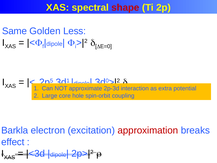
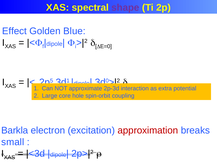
shape colour: red -> purple
Same: Same -> Effect
Less: Less -> Blue
effect: effect -> small
